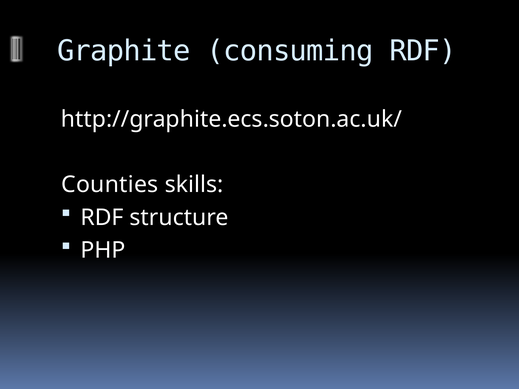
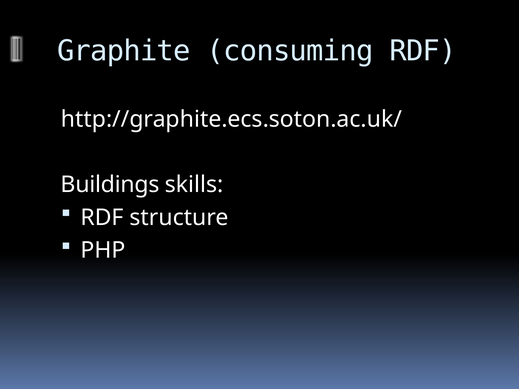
Counties: Counties -> Buildings
